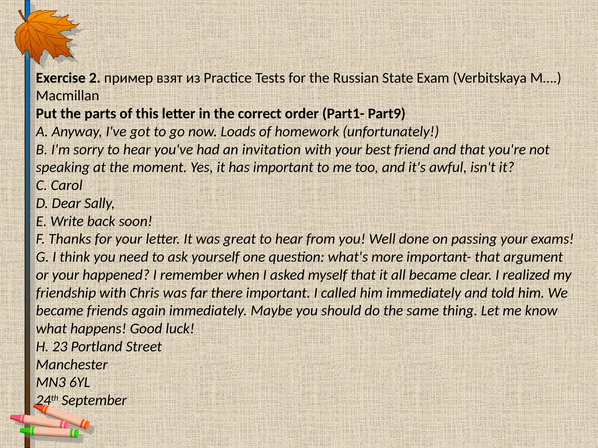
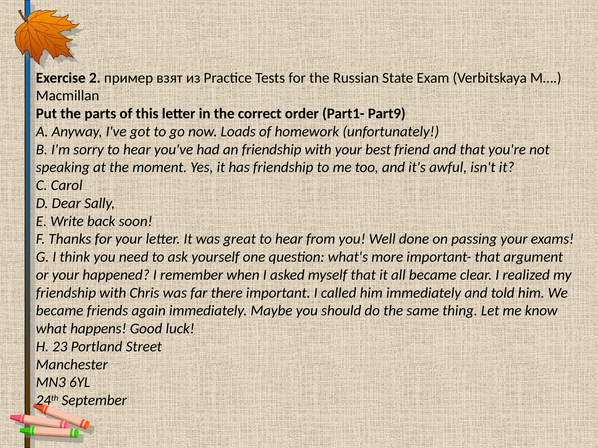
an invitation: invitation -> friendship
has important: important -> friendship
